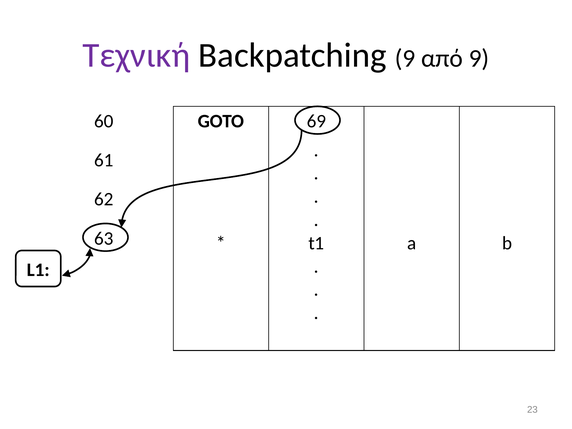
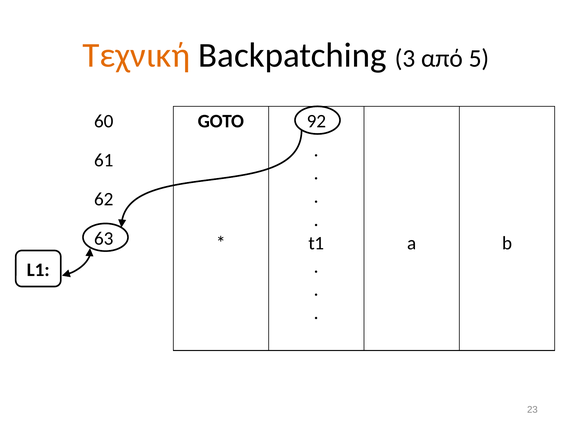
Τεχνική colour: purple -> orange
Backpatching 9: 9 -> 3
από 9: 9 -> 5
69: 69 -> 92
